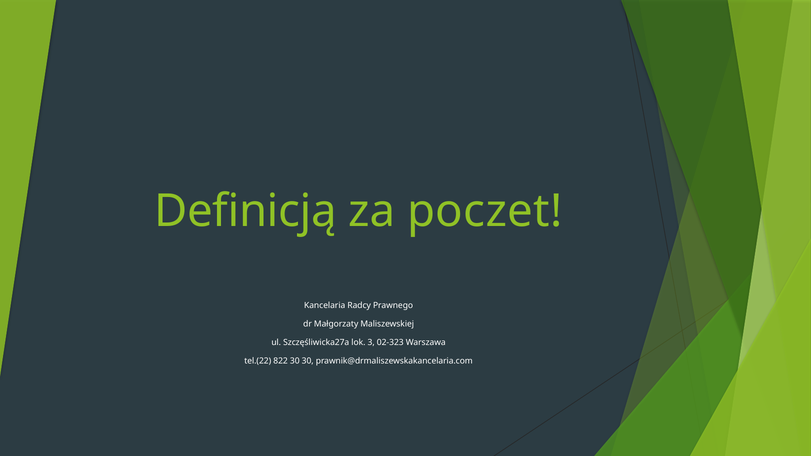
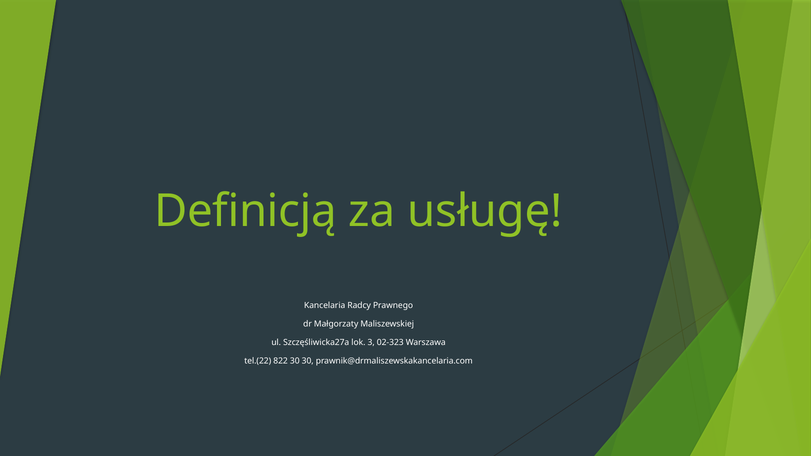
poczet: poczet -> usługę
